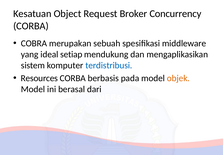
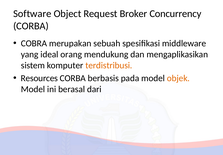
Kesatuan: Kesatuan -> Software
setiap: setiap -> orang
terdistribusi colour: blue -> orange
